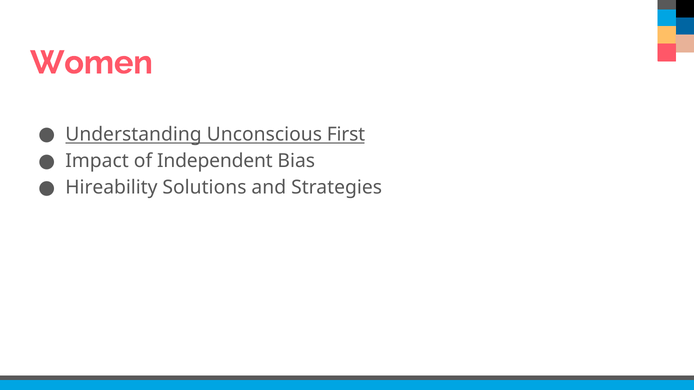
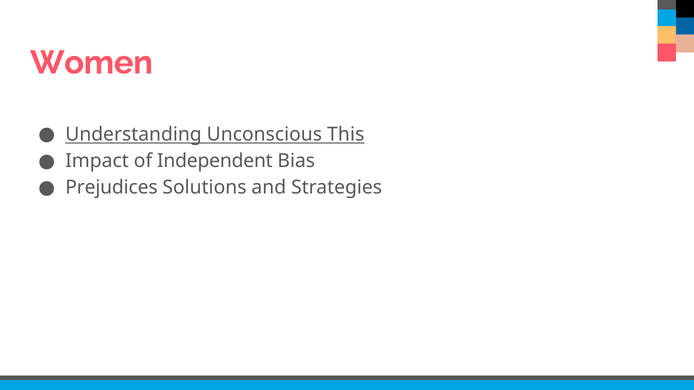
First: First -> This
Hireability: Hireability -> Prejudices
